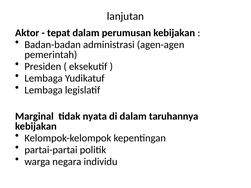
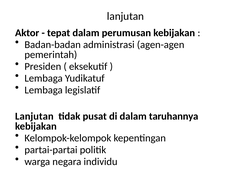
Marginal at (34, 116): Marginal -> Lanjutan
nyata: nyata -> pusat
